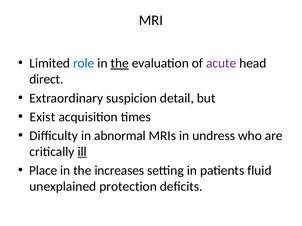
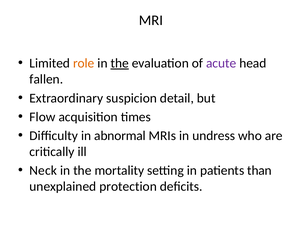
role colour: blue -> orange
direct: direct -> fallen
Exist: Exist -> Flow
ill underline: present -> none
Place: Place -> Neck
increases: increases -> mortality
fluid: fluid -> than
